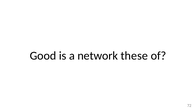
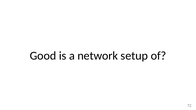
these: these -> setup
